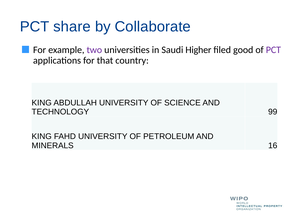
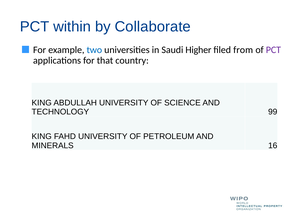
share: share -> within
two colour: purple -> blue
good: good -> from
